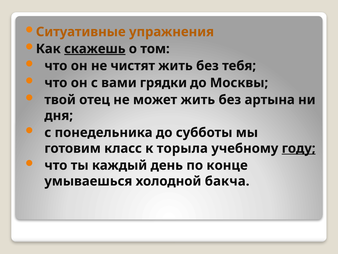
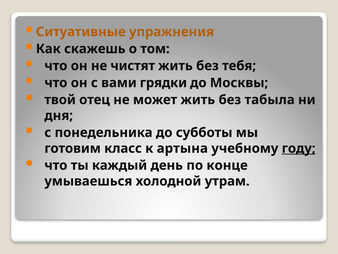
скажешь underline: present -> none
артына: артына -> табыла
торыла: торыла -> артына
бакча: бакча -> утрам
